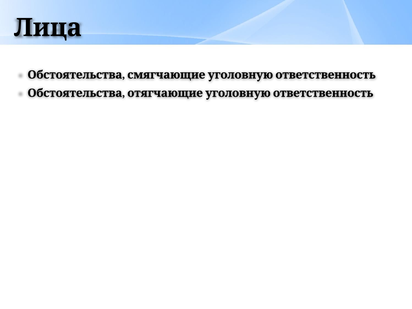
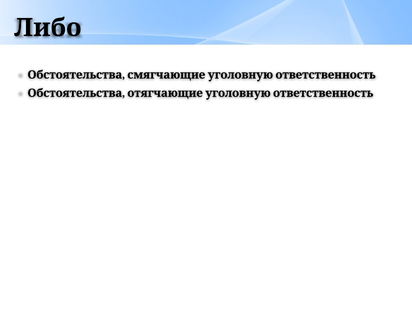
Лица: Лица -> Либо
